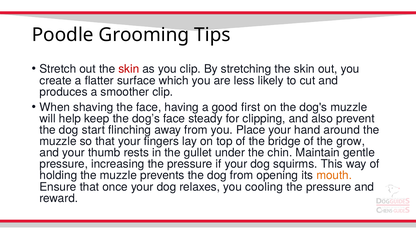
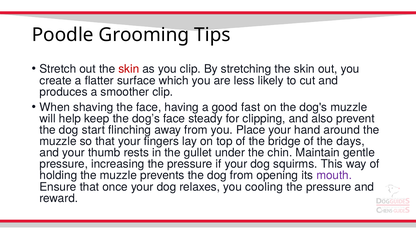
first: first -> fast
grow: grow -> days
mouth colour: orange -> purple
